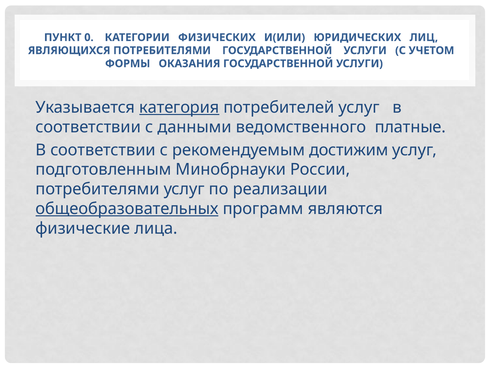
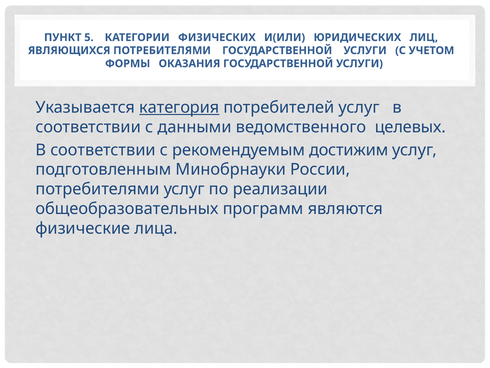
0: 0 -> 5
платные: платные -> целевых
общеобразовательных underline: present -> none
